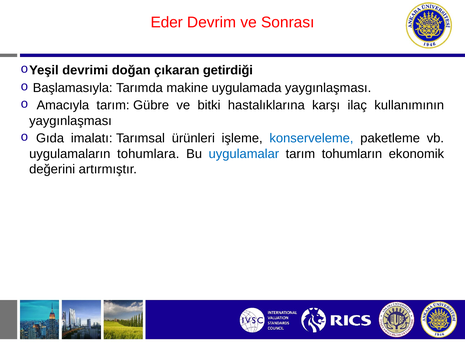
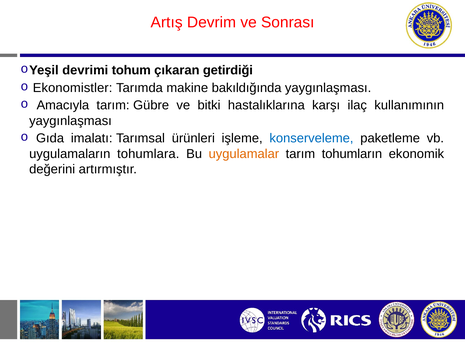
Eder: Eder -> Artış
doğan: doğan -> tohum
Başlamasıyla: Başlamasıyla -> Ekonomistler
uygulamada: uygulamada -> bakıldığında
uygulamalar colour: blue -> orange
